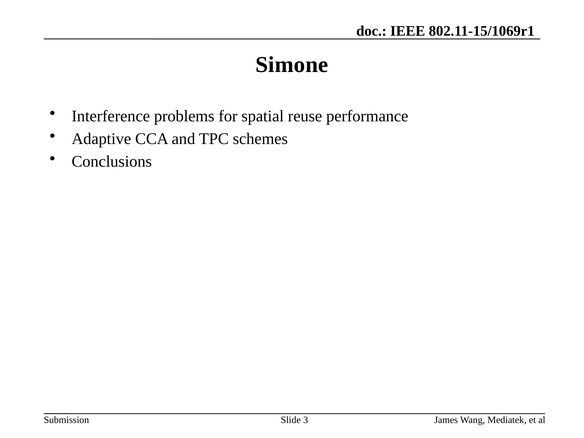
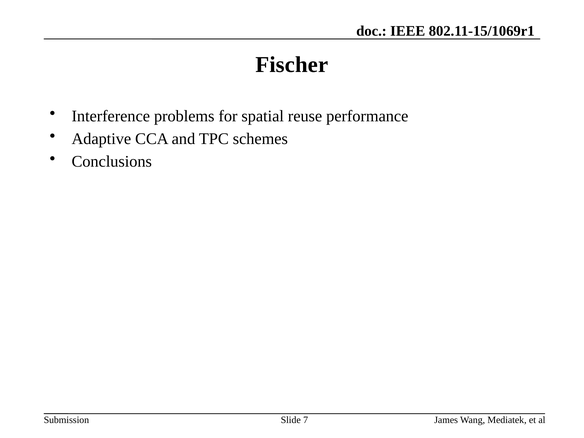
Simone: Simone -> Fischer
3: 3 -> 7
